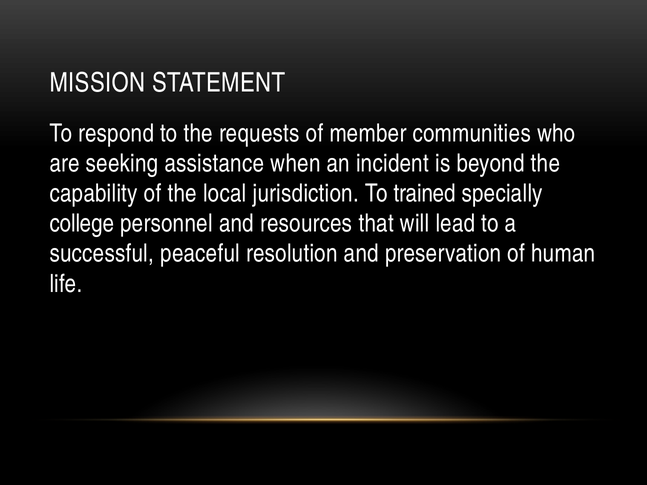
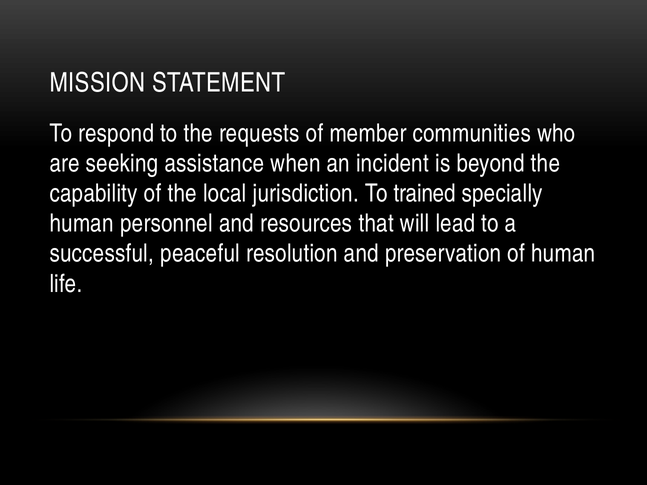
college at (82, 224): college -> human
